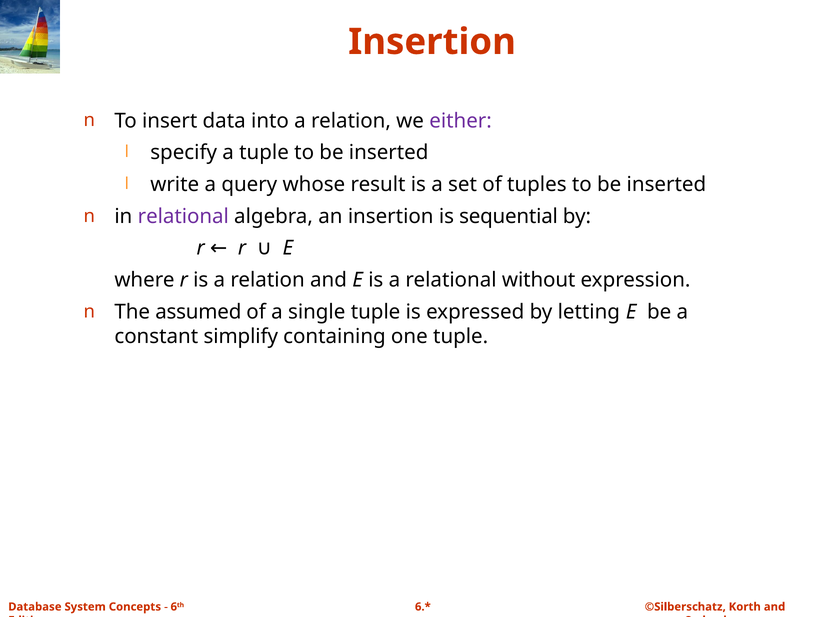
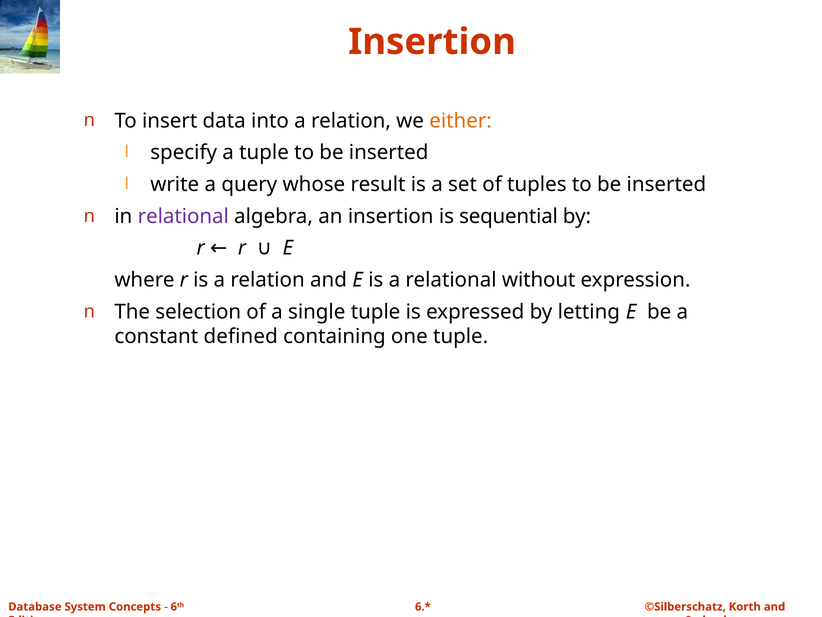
either colour: purple -> orange
assumed: assumed -> selection
simplify: simplify -> defined
